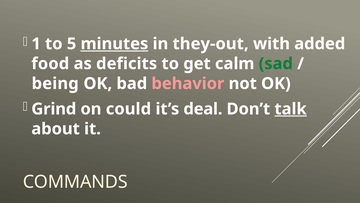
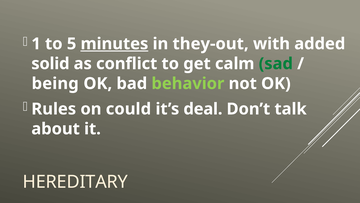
food: food -> solid
deficits: deficits -> conflict
behavior colour: pink -> light green
Grind: Grind -> Rules
talk underline: present -> none
COMMANDS: COMMANDS -> HEREDITARY
